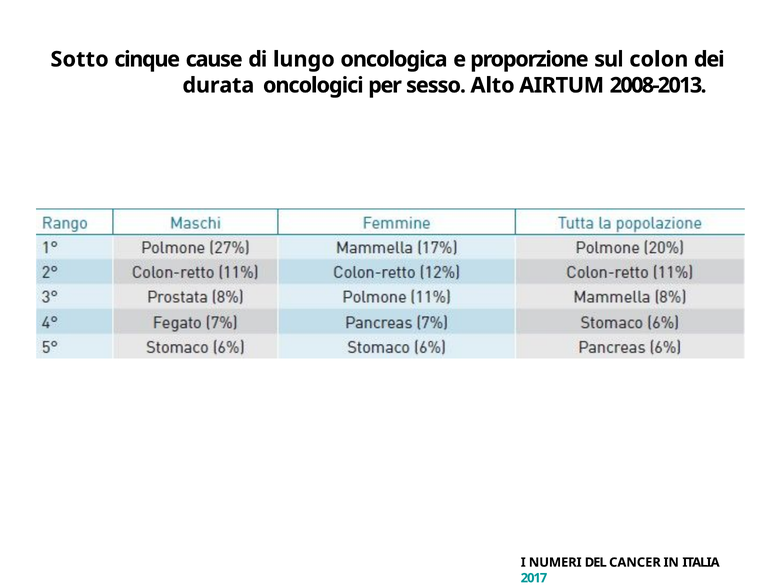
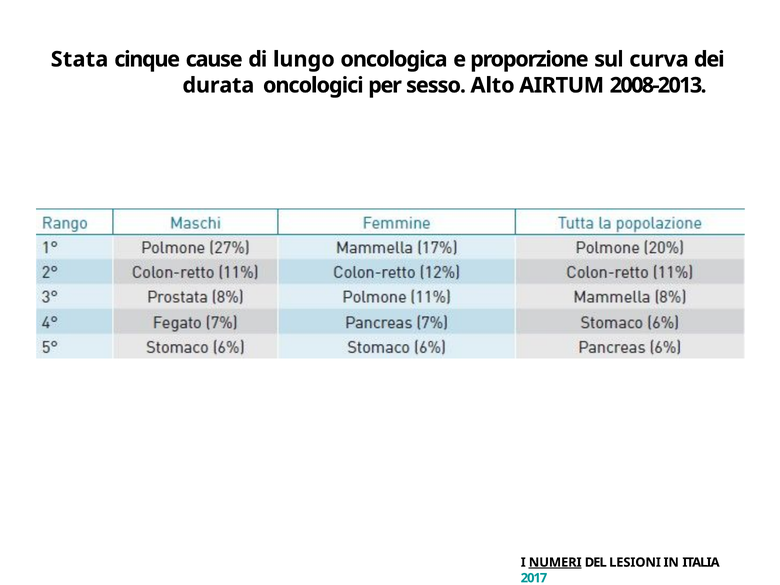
Sotto: Sotto -> Stata
colon: colon -> curva
NUMERI underline: none -> present
CANCER: CANCER -> LESIONI
